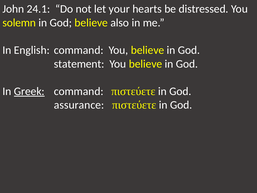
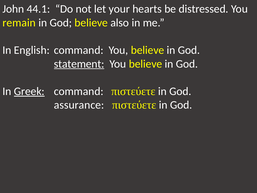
24.1: 24.1 -> 44.1
solemn: solemn -> remain
statement underline: none -> present
